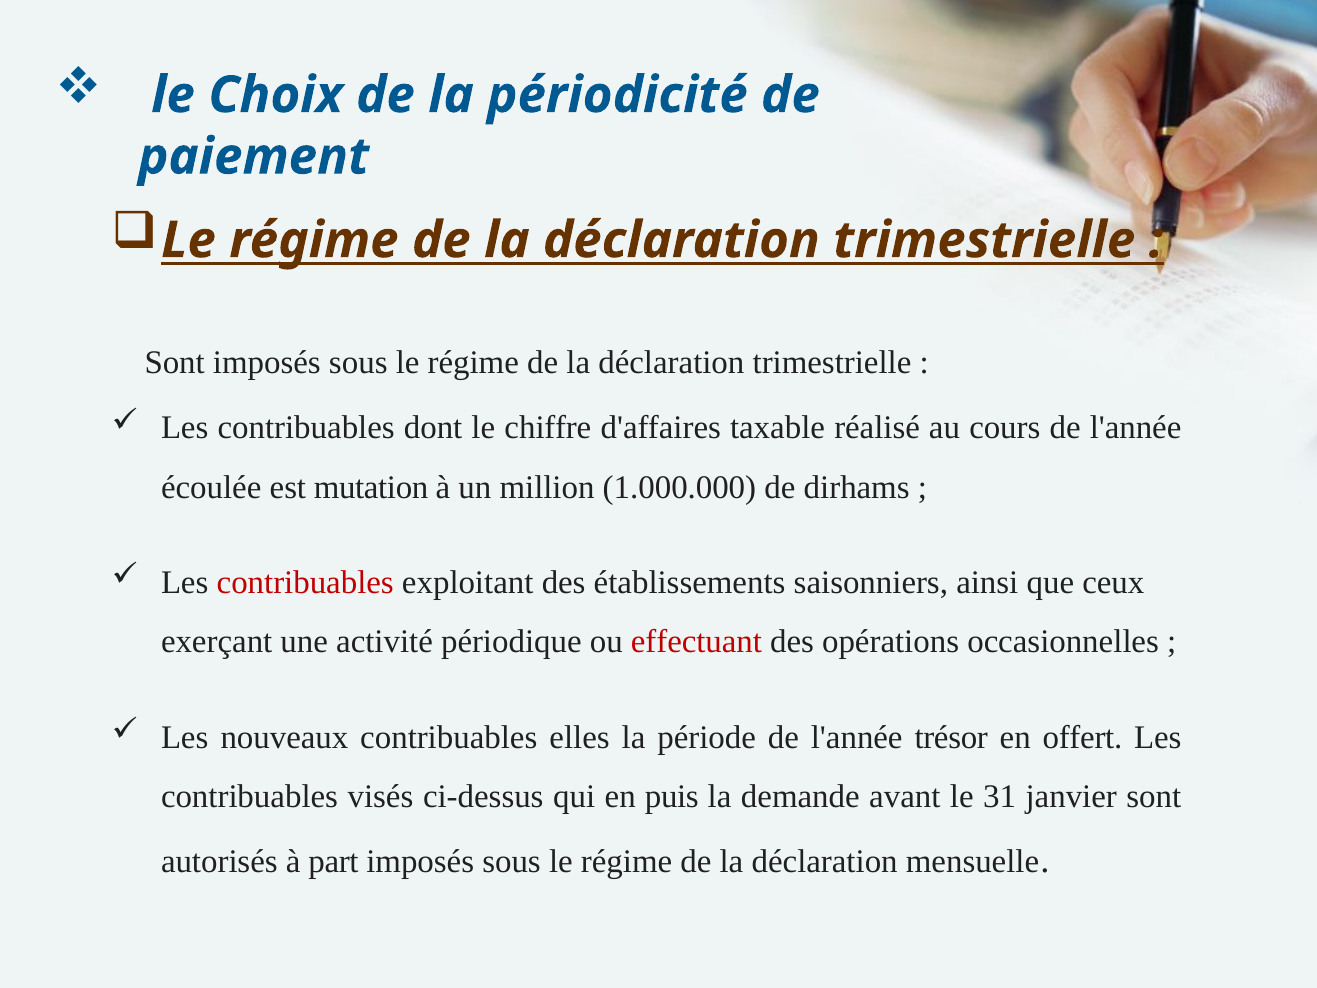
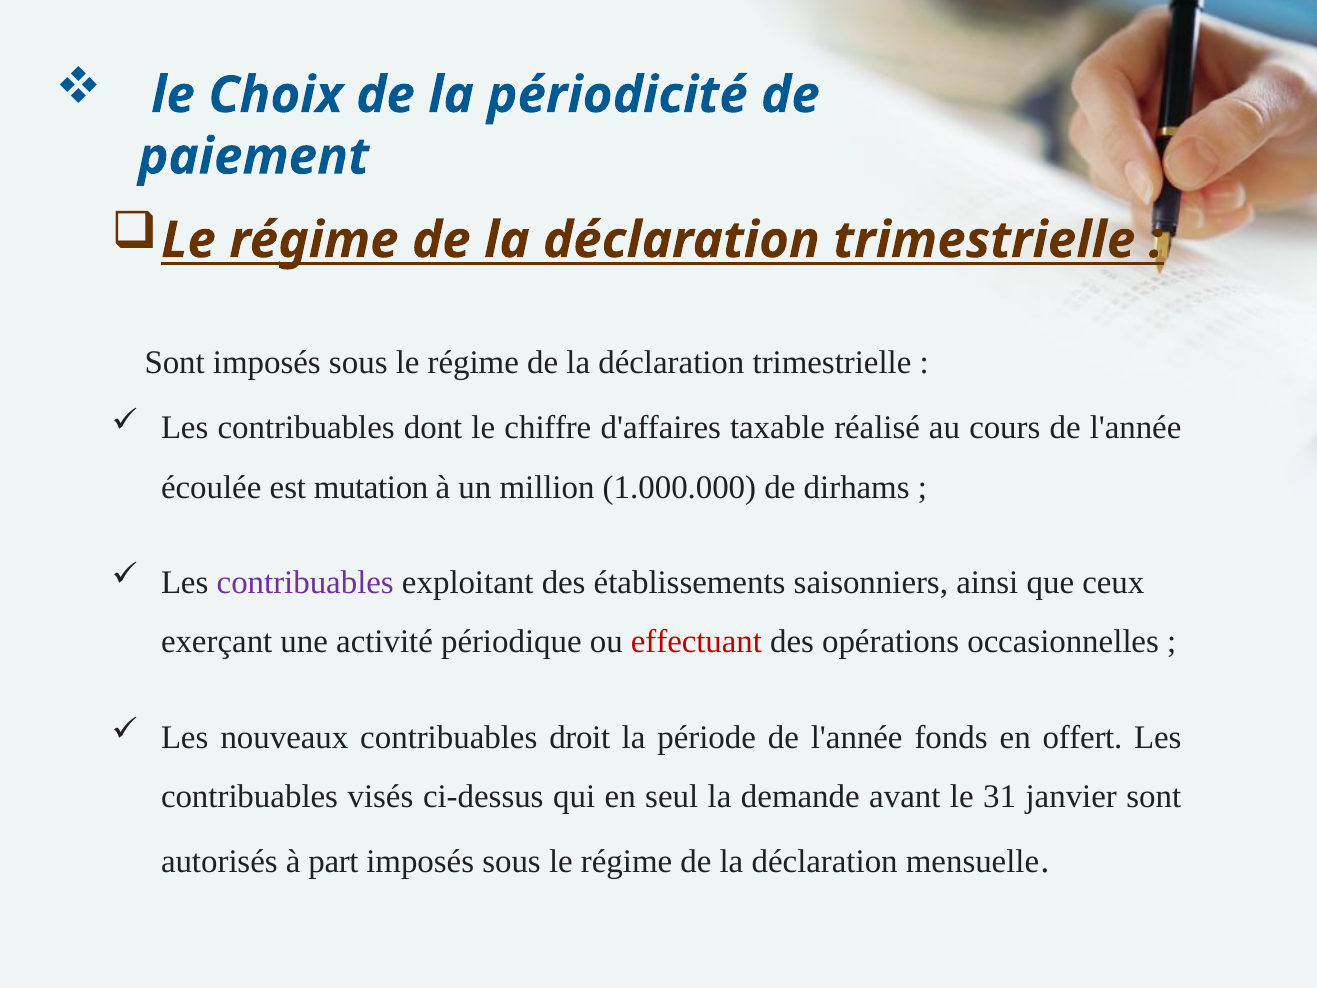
contribuables at (305, 582) colour: red -> purple
elles: elles -> droit
trésor: trésor -> fonds
puis: puis -> seul
